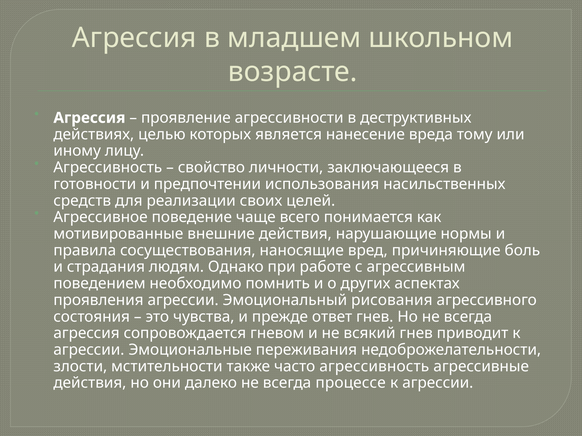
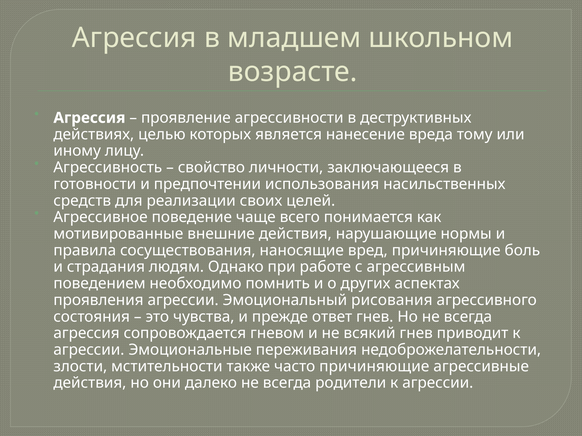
часто агрессивность: агрессивность -> причиняющие
процессе: процессе -> родители
